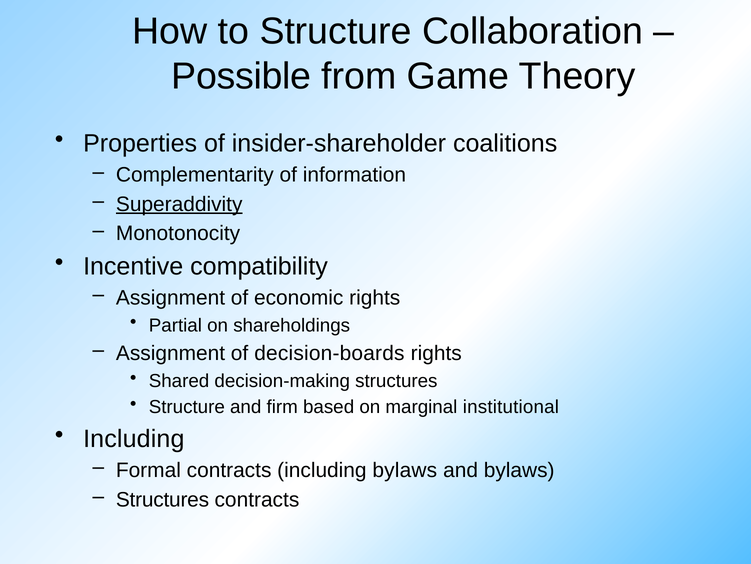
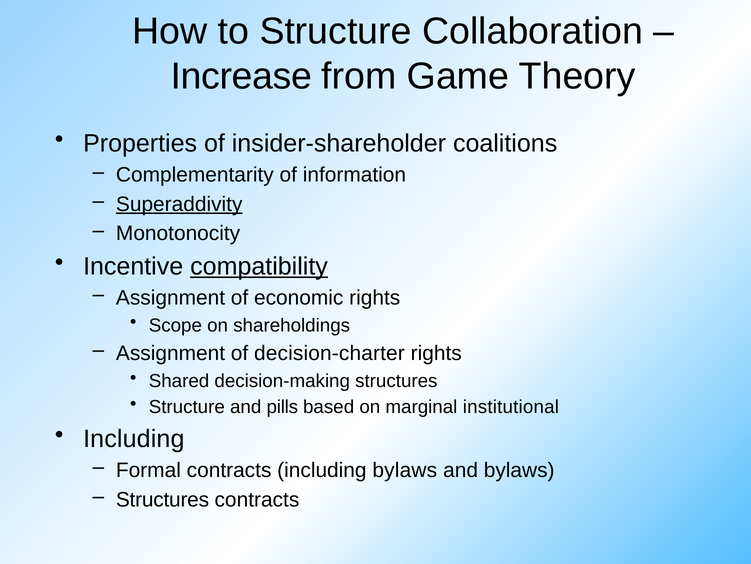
Possible: Possible -> Increase
compatibility underline: none -> present
Partial: Partial -> Scope
decision-boards: decision-boards -> decision-charter
firm: firm -> pills
